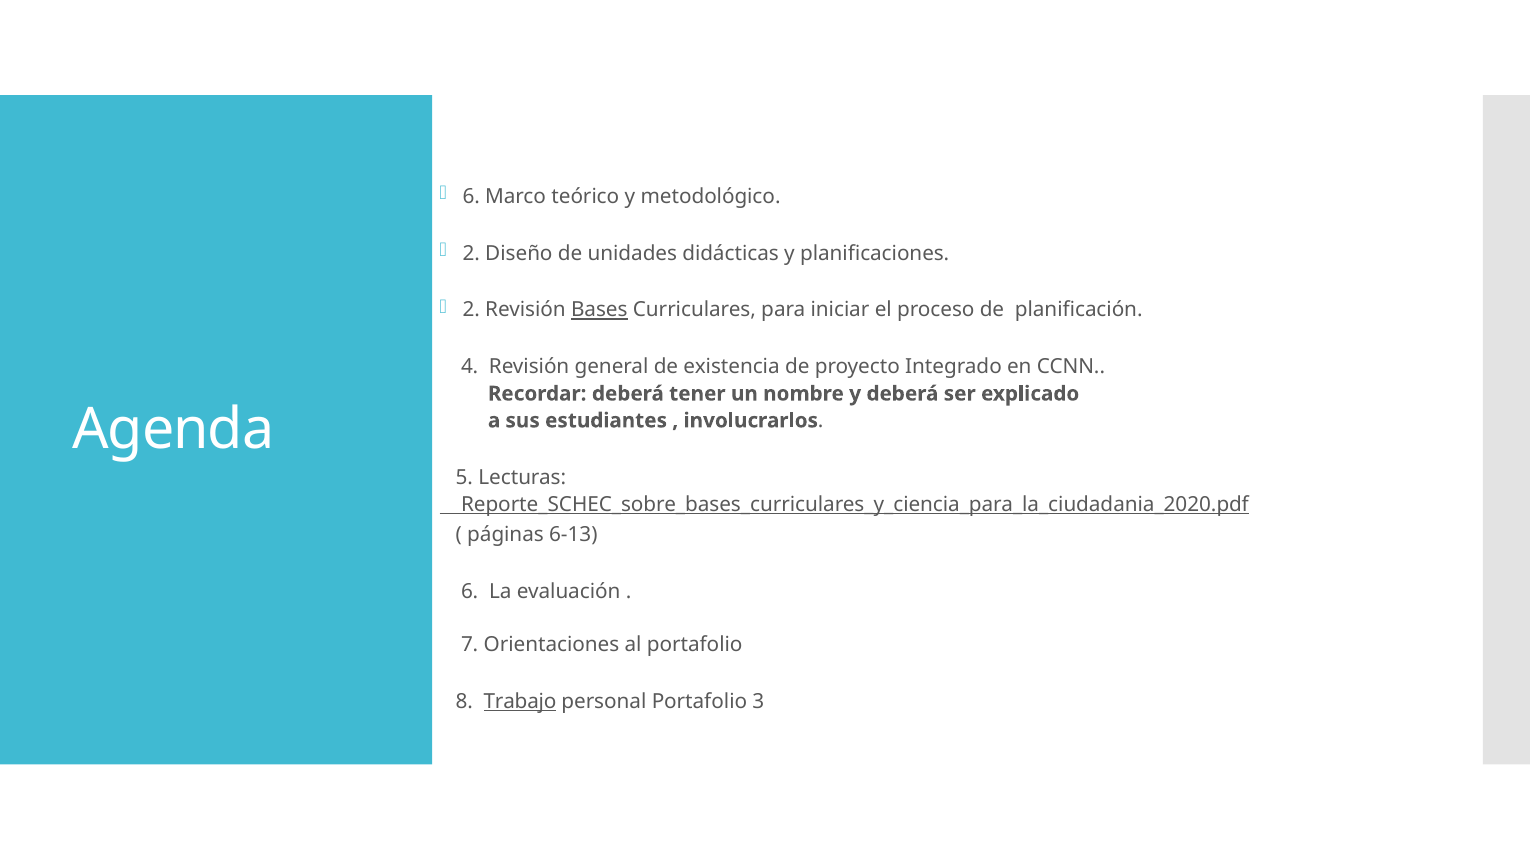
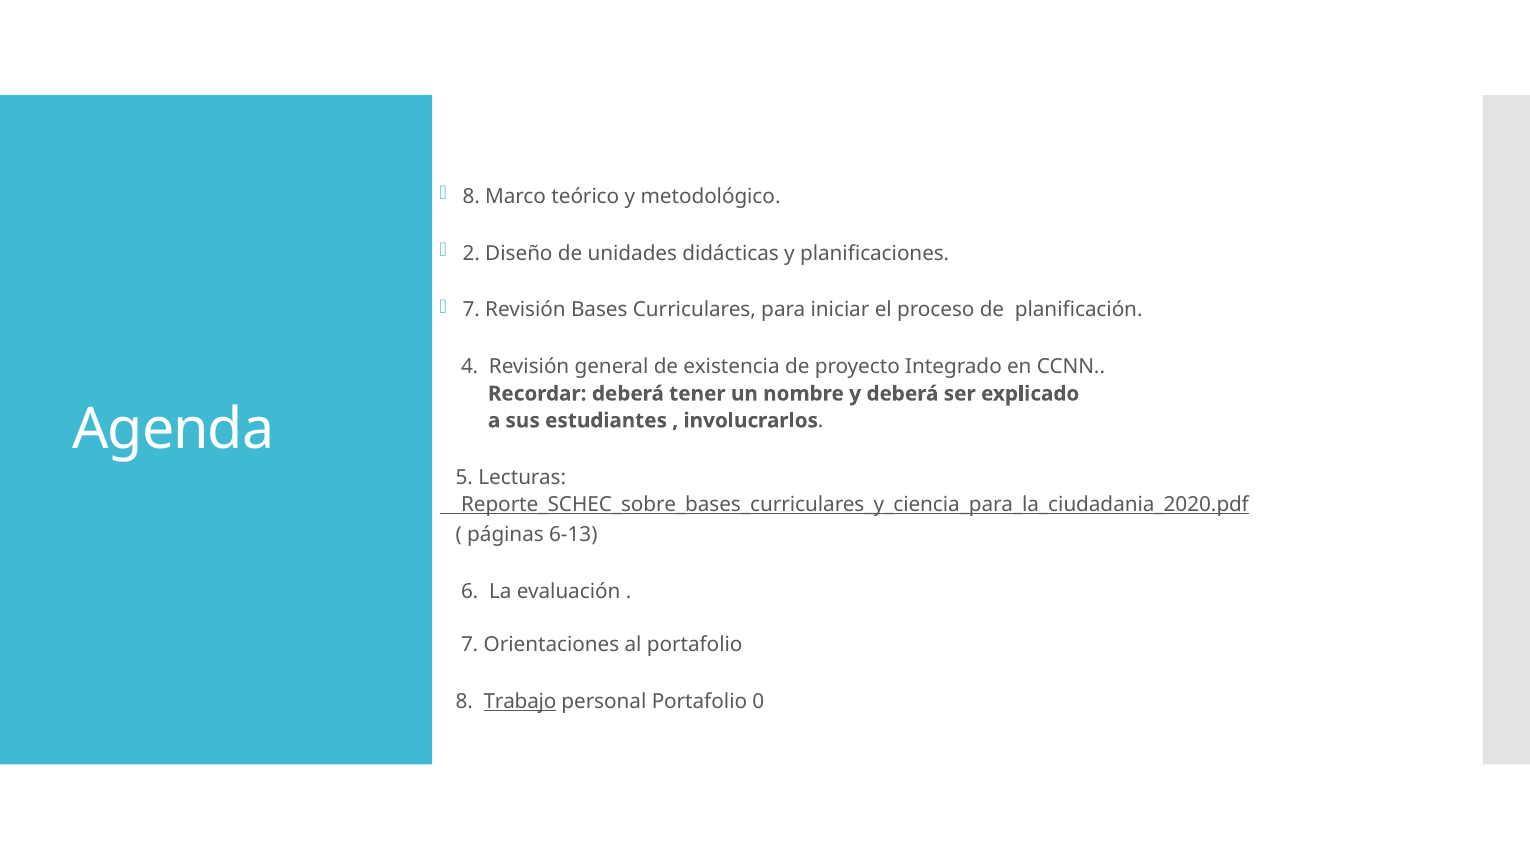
6 at (471, 196): 6 -> 8
2 at (471, 310): 2 -> 7
Bases underline: present -> none
3: 3 -> 0
